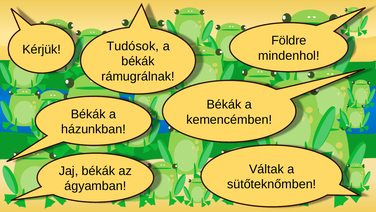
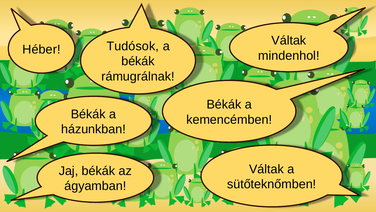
Földre at (289, 40): Földre -> Váltak
Kérjük: Kérjük -> Héber
